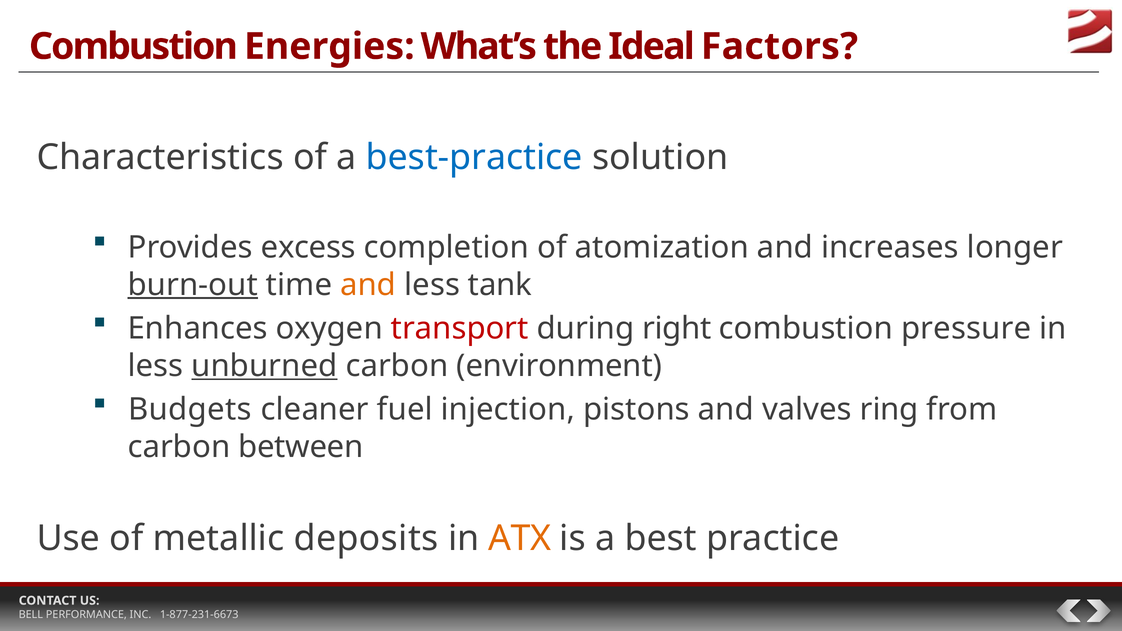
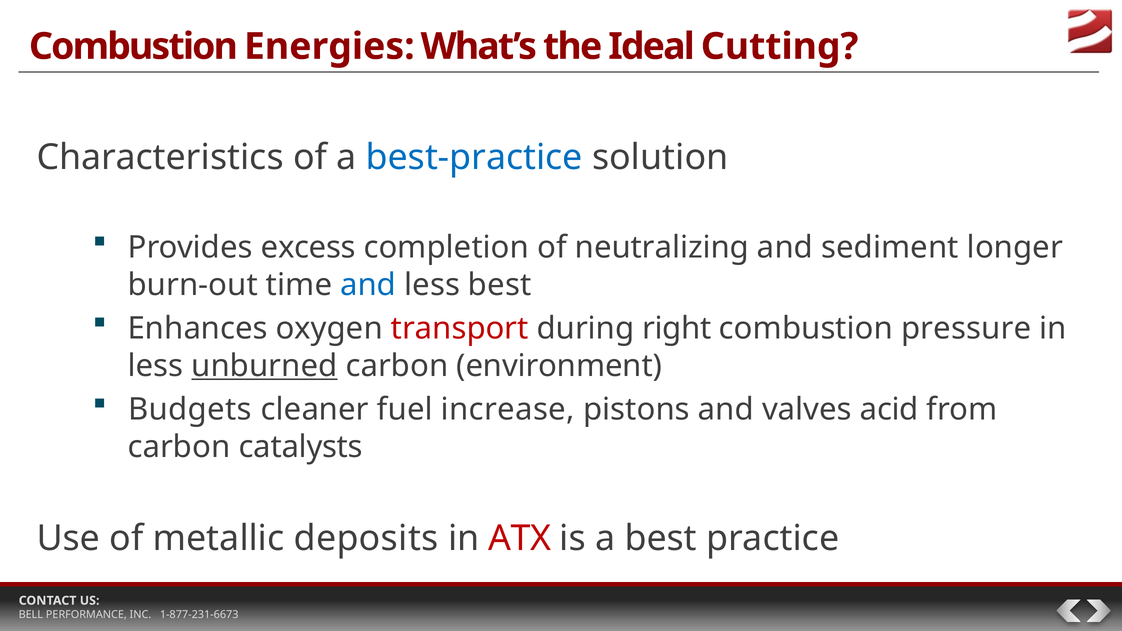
Factors: Factors -> Cutting
atomization: atomization -> neutralizing
increases: increases -> sediment
burn-out underline: present -> none
and at (368, 285) colour: orange -> blue
less tank: tank -> best
injection: injection -> increase
ring: ring -> acid
between: between -> catalysts
ATX colour: orange -> red
